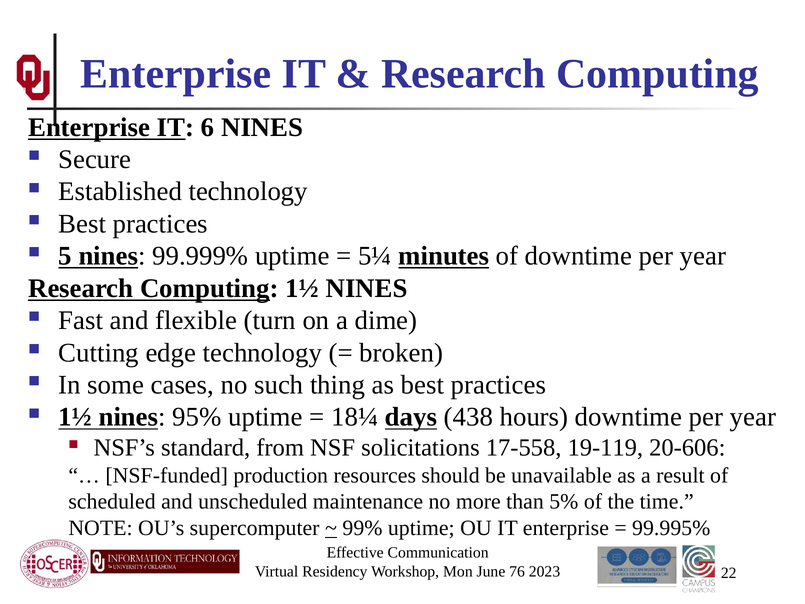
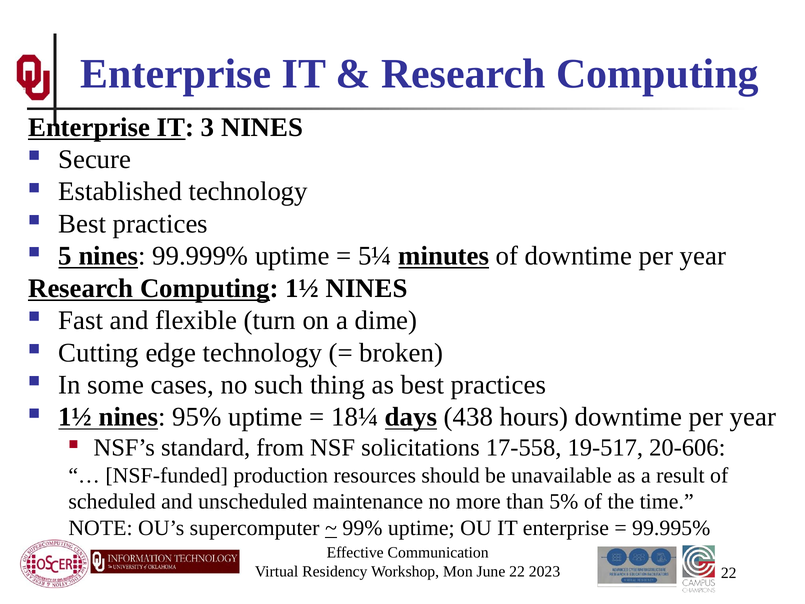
6: 6 -> 3
19-119: 19-119 -> 19-517
June 76: 76 -> 22
